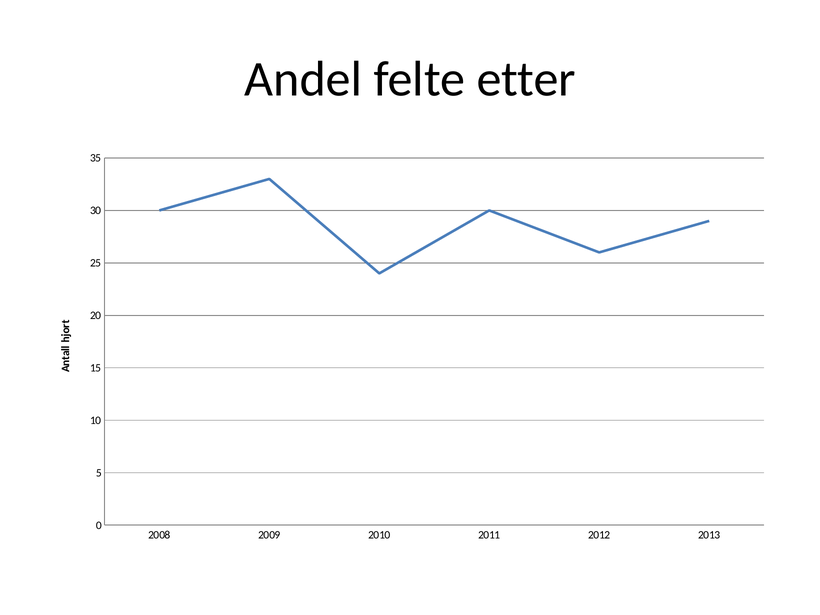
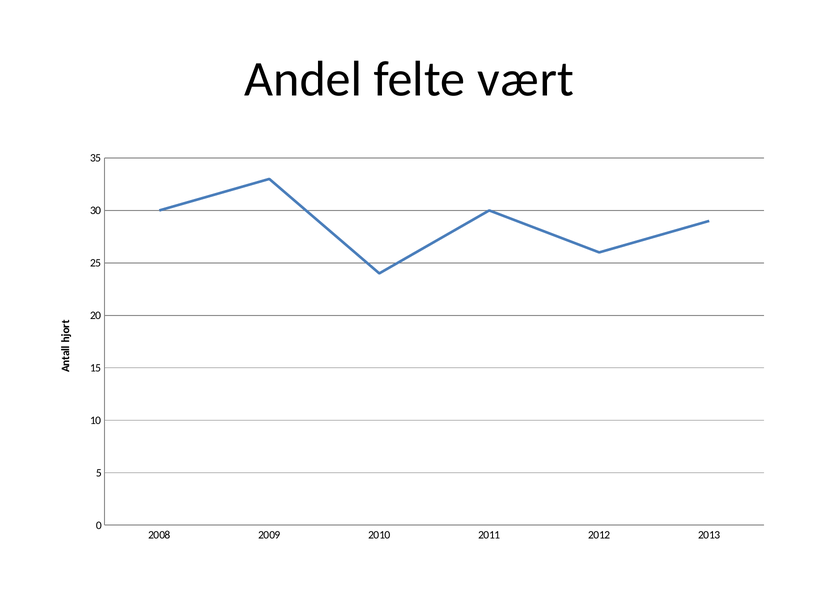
etter: etter -> vært
